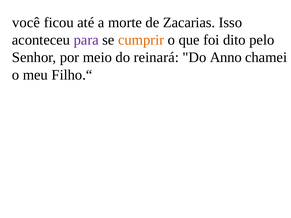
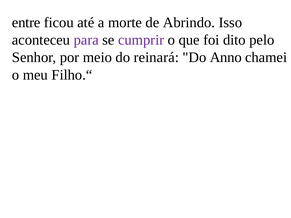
você: você -> entre
Zacarias: Zacarias -> Abrindo
cumprir colour: orange -> purple
